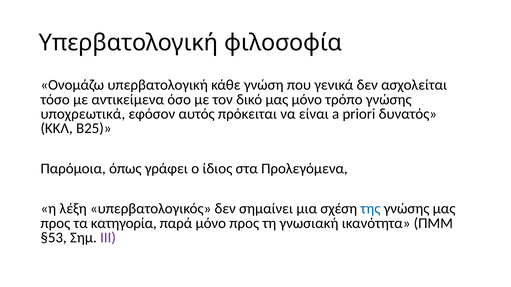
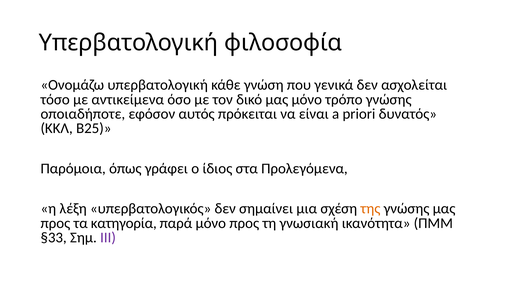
υποχρεωτικά: υποχρεωτικά -> οποιαδήποτε
της colour: blue -> orange
§53: §53 -> §33
